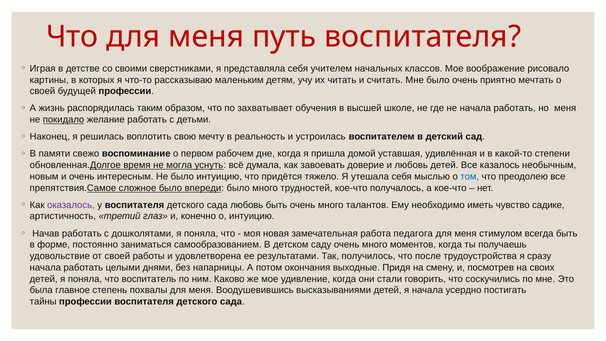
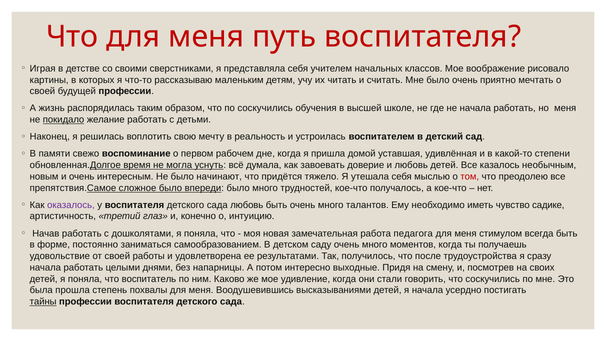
по захватывает: захватывает -> соскучились
было интуицию: интуицию -> начинают
том colour: blue -> red
окончания: окончания -> интересно
главное: главное -> прошла
тайны underline: none -> present
